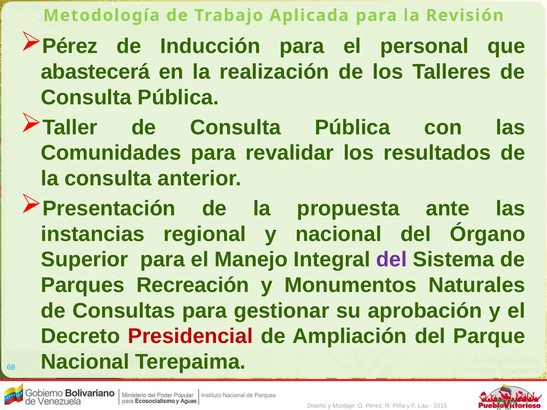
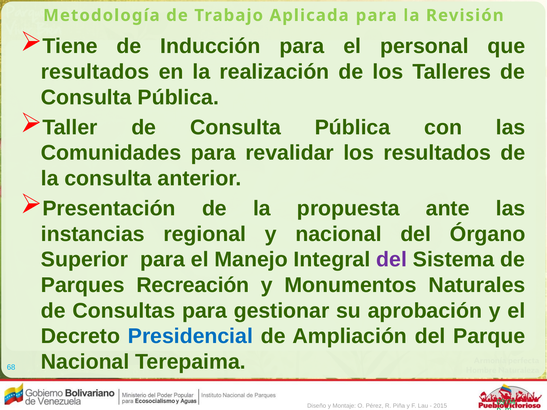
Pérez at (70, 46): Pérez -> Tiene
abastecerá at (95, 72): abastecerá -> resultados
Presidencial colour: red -> blue
